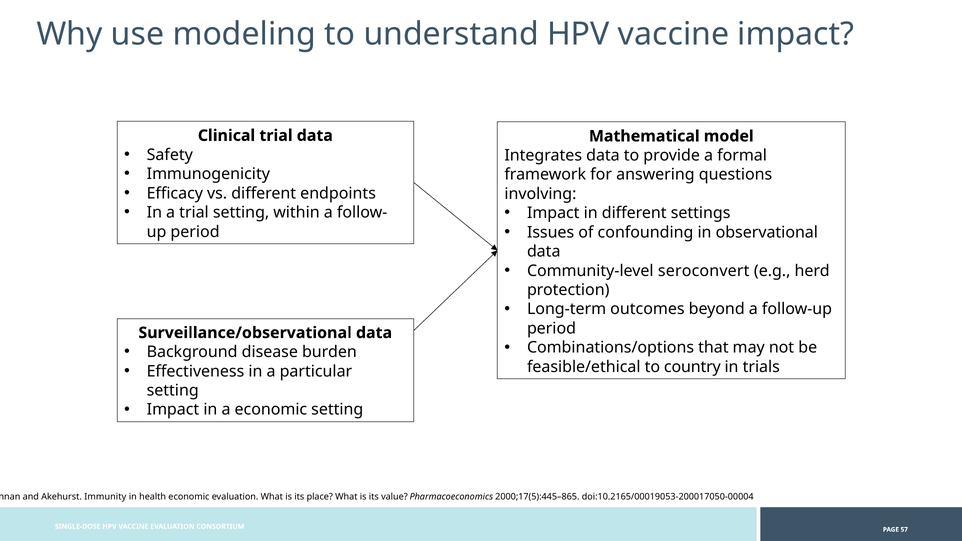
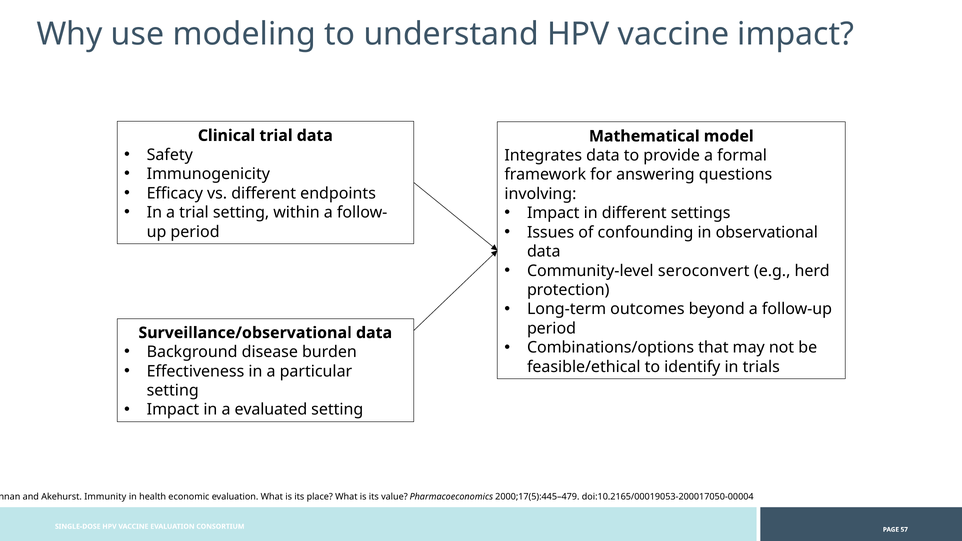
country: country -> identify
a economic: economic -> evaluated
2000;17(5):445–865: 2000;17(5):445–865 -> 2000;17(5):445–479
